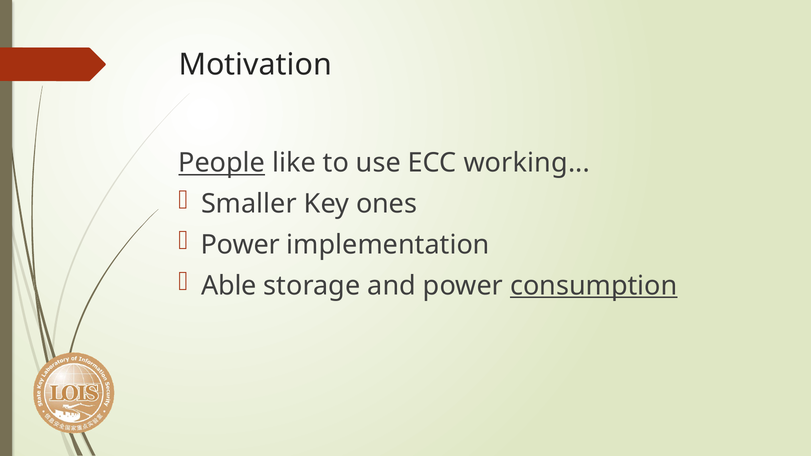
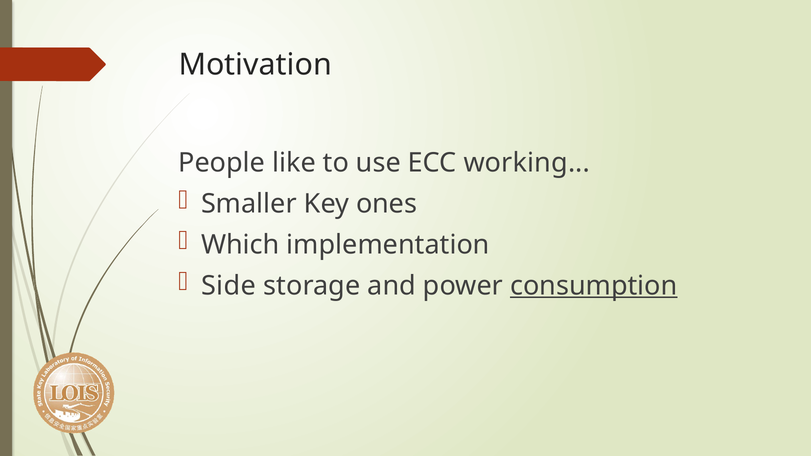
People underline: present -> none
Power at (240, 245): Power -> Which
Able: Able -> Side
